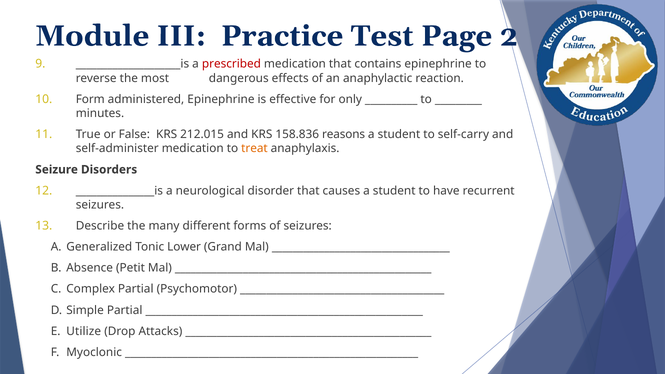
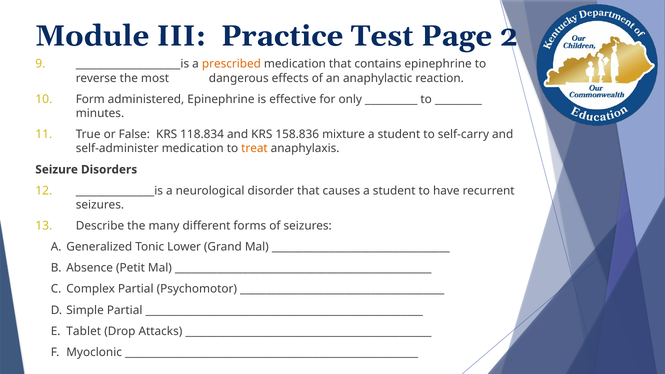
prescribed colour: red -> orange
212.015: 212.015 -> 118.834
reasons: reasons -> mixture
Utilize: Utilize -> Tablet
